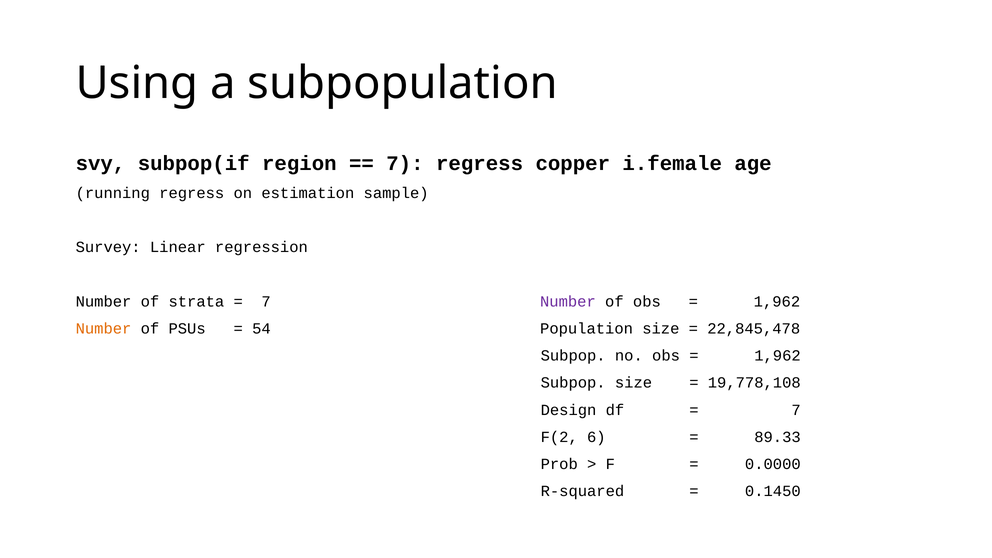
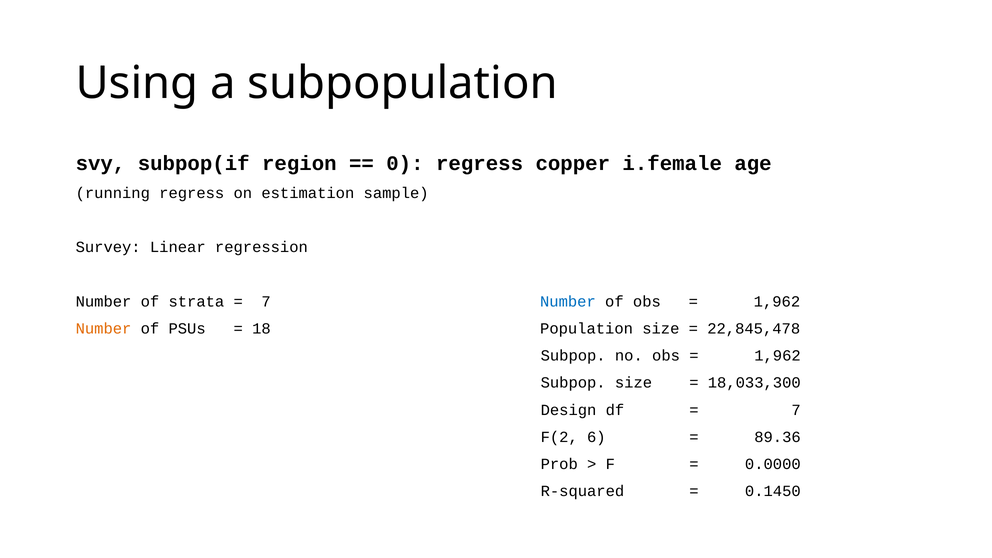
7 at (405, 163): 7 -> 0
Number at (568, 302) colour: purple -> blue
54: 54 -> 18
19,778,108: 19,778,108 -> 18,033,300
89.33: 89.33 -> 89.36
